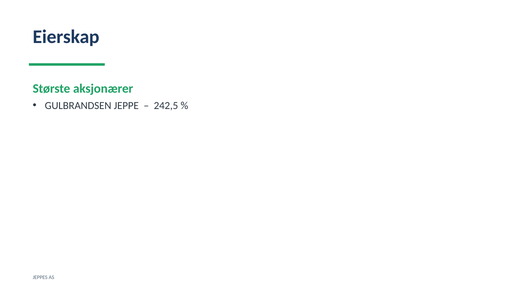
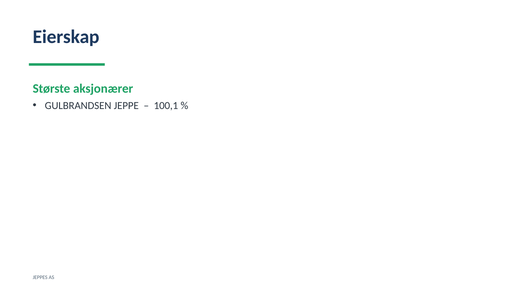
242,5: 242,5 -> 100,1
